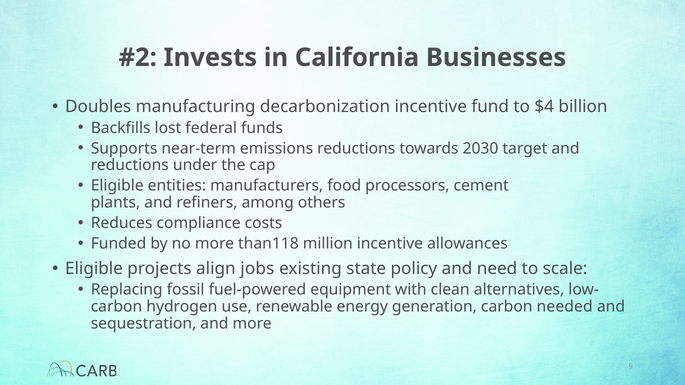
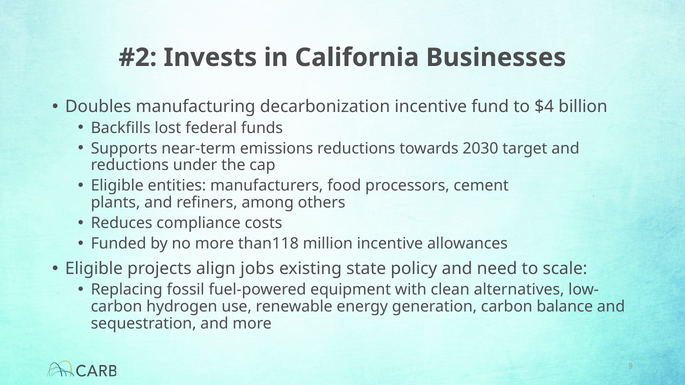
needed: needed -> balance
